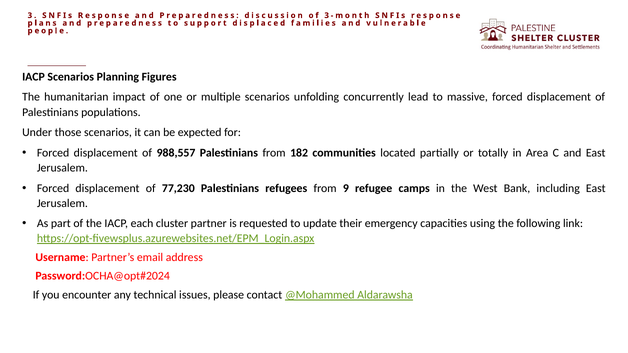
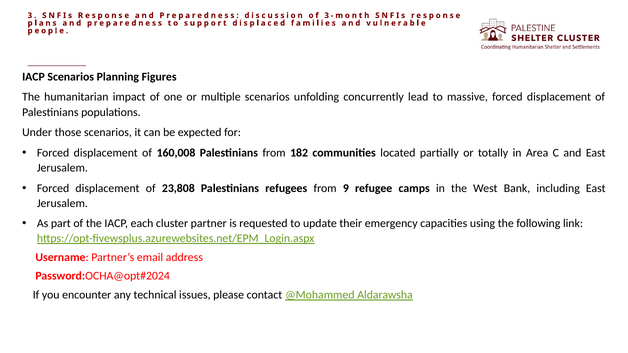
988,557: 988,557 -> 160,008
77,230: 77,230 -> 23,808
